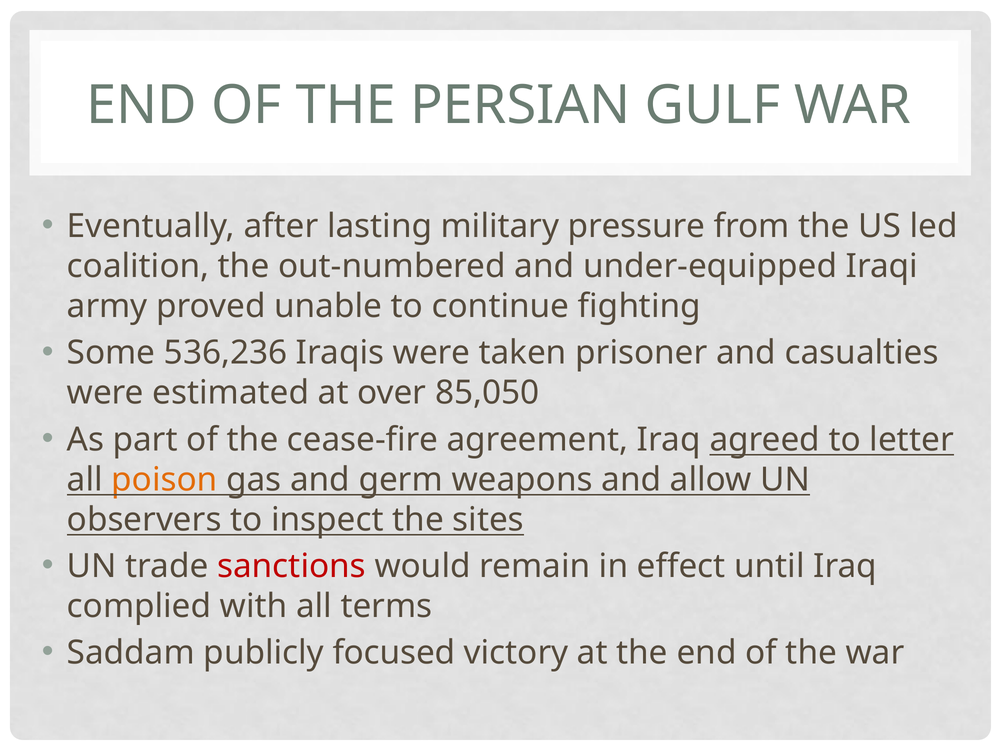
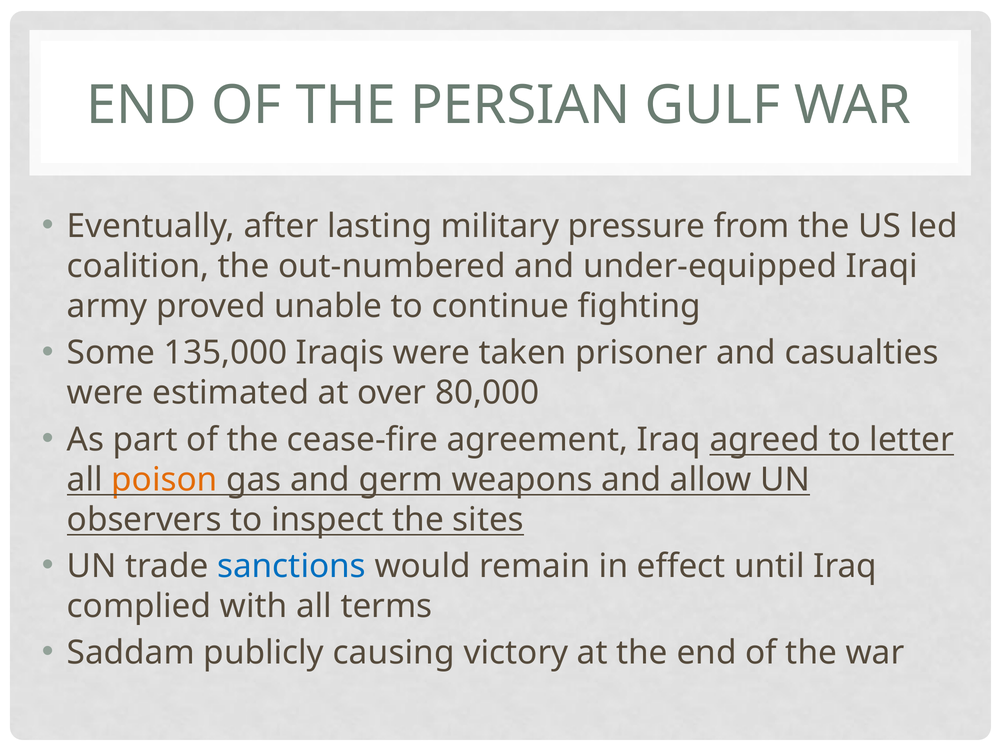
536,236: 536,236 -> 135,000
85,050: 85,050 -> 80,000
sanctions colour: red -> blue
focused: focused -> causing
